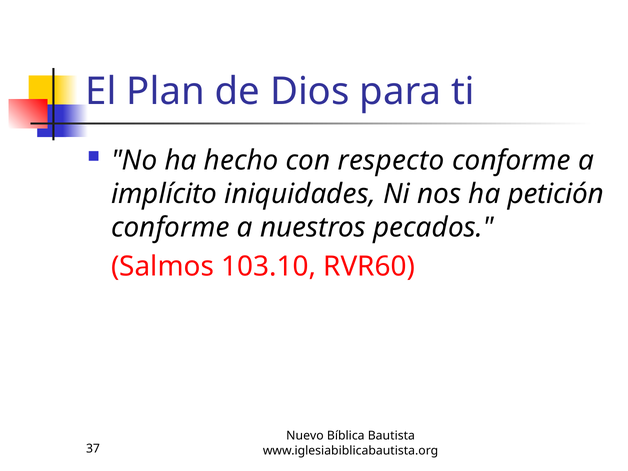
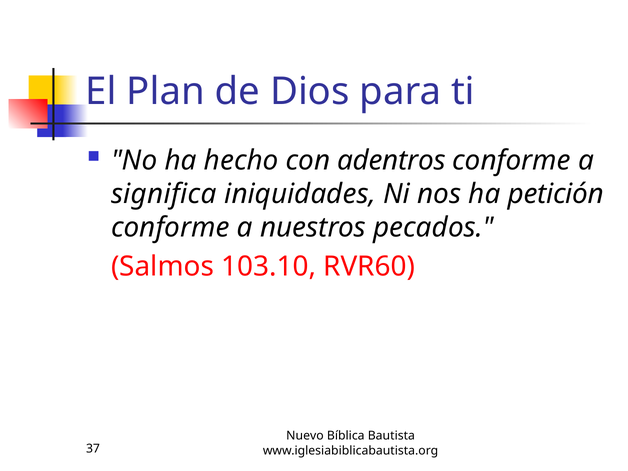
respecto: respecto -> adentros
implícito: implícito -> significa
